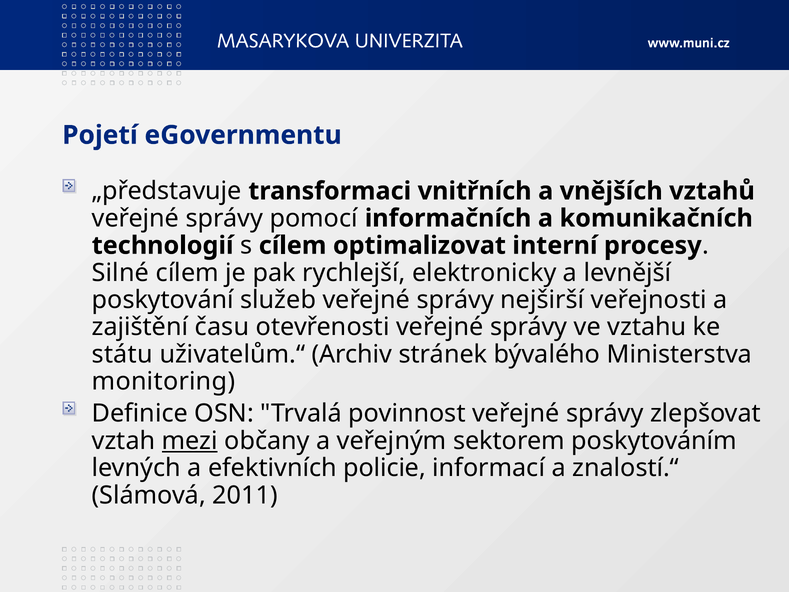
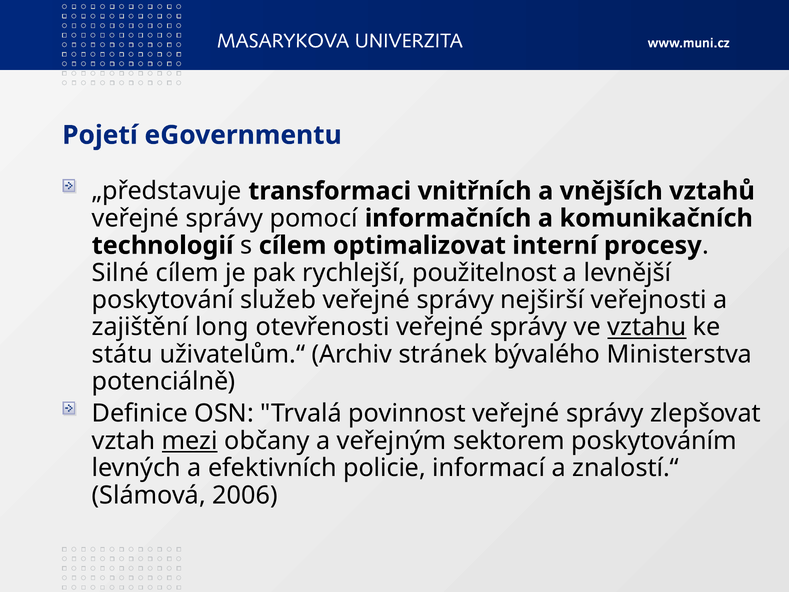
elektronicky: elektronicky -> použitelnost
času: času -> long
vztahu underline: none -> present
monitoring: monitoring -> potenciálně
2011: 2011 -> 2006
